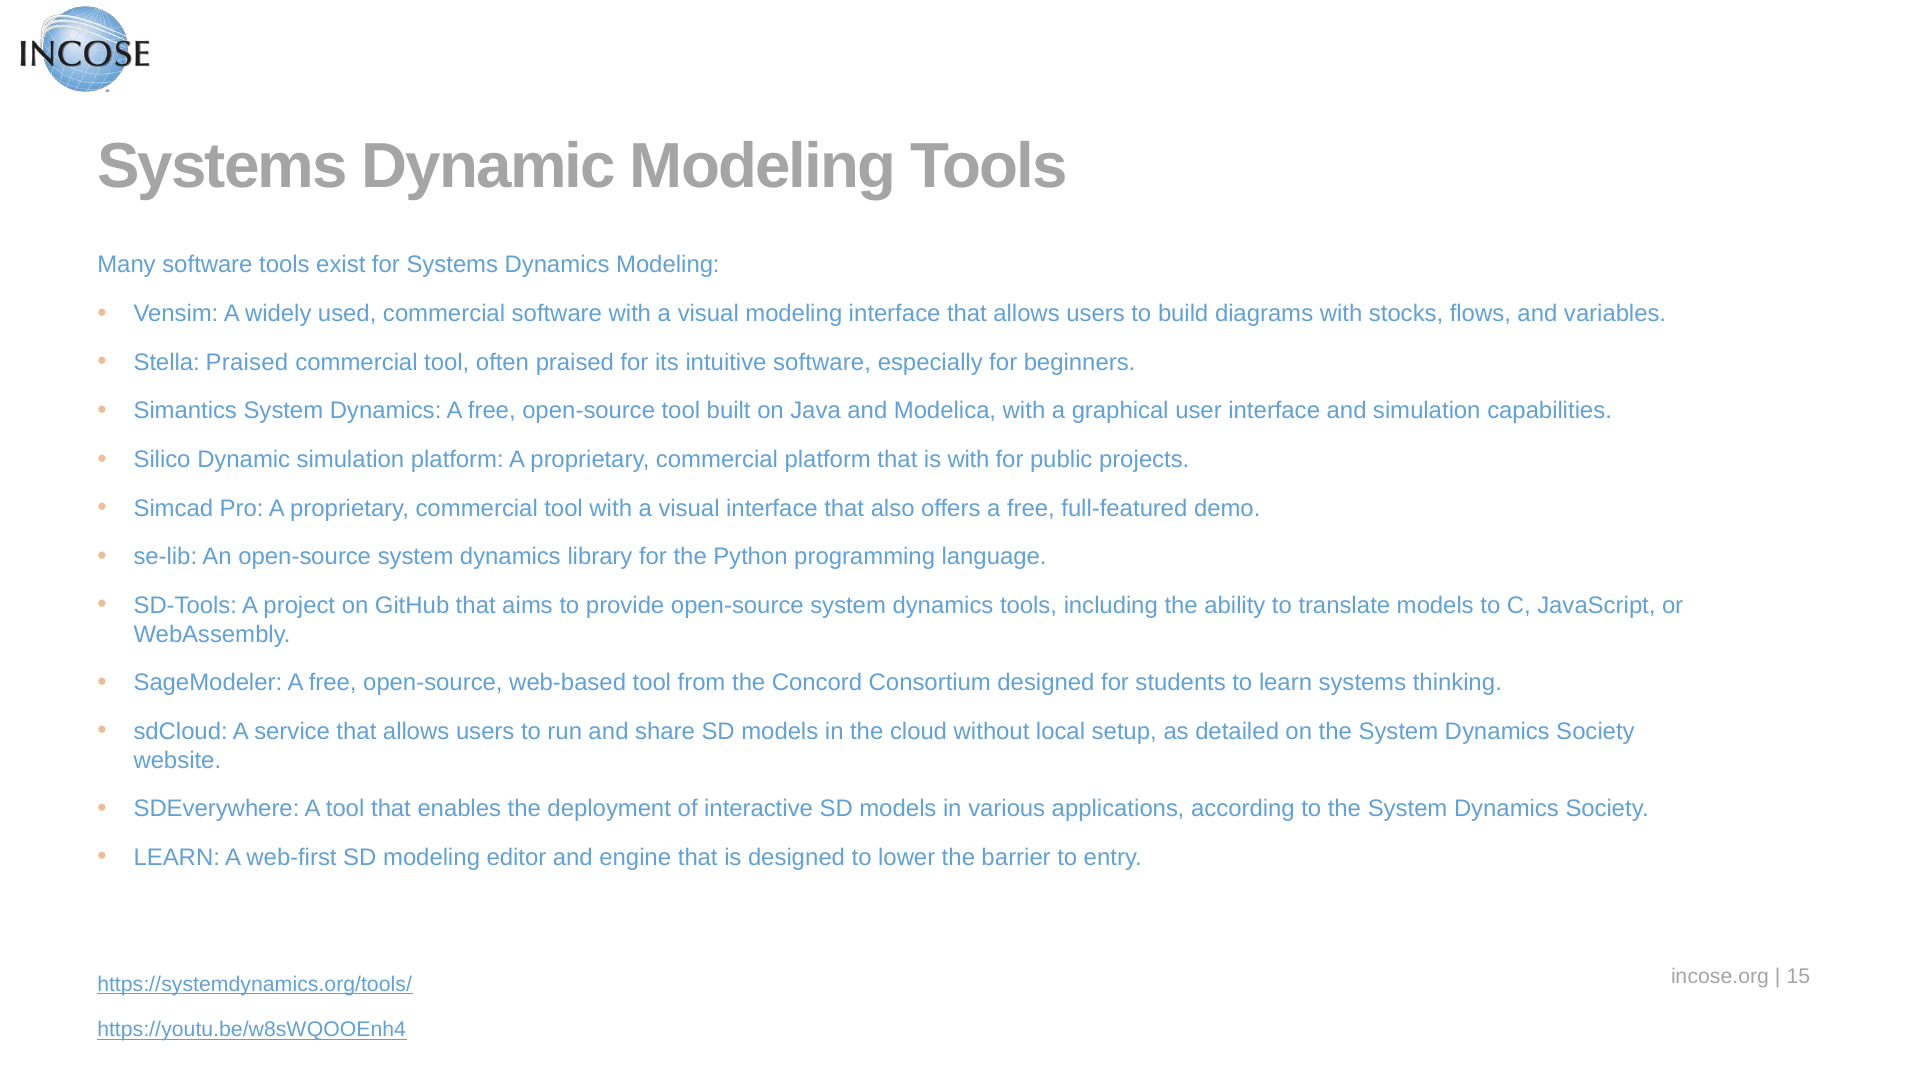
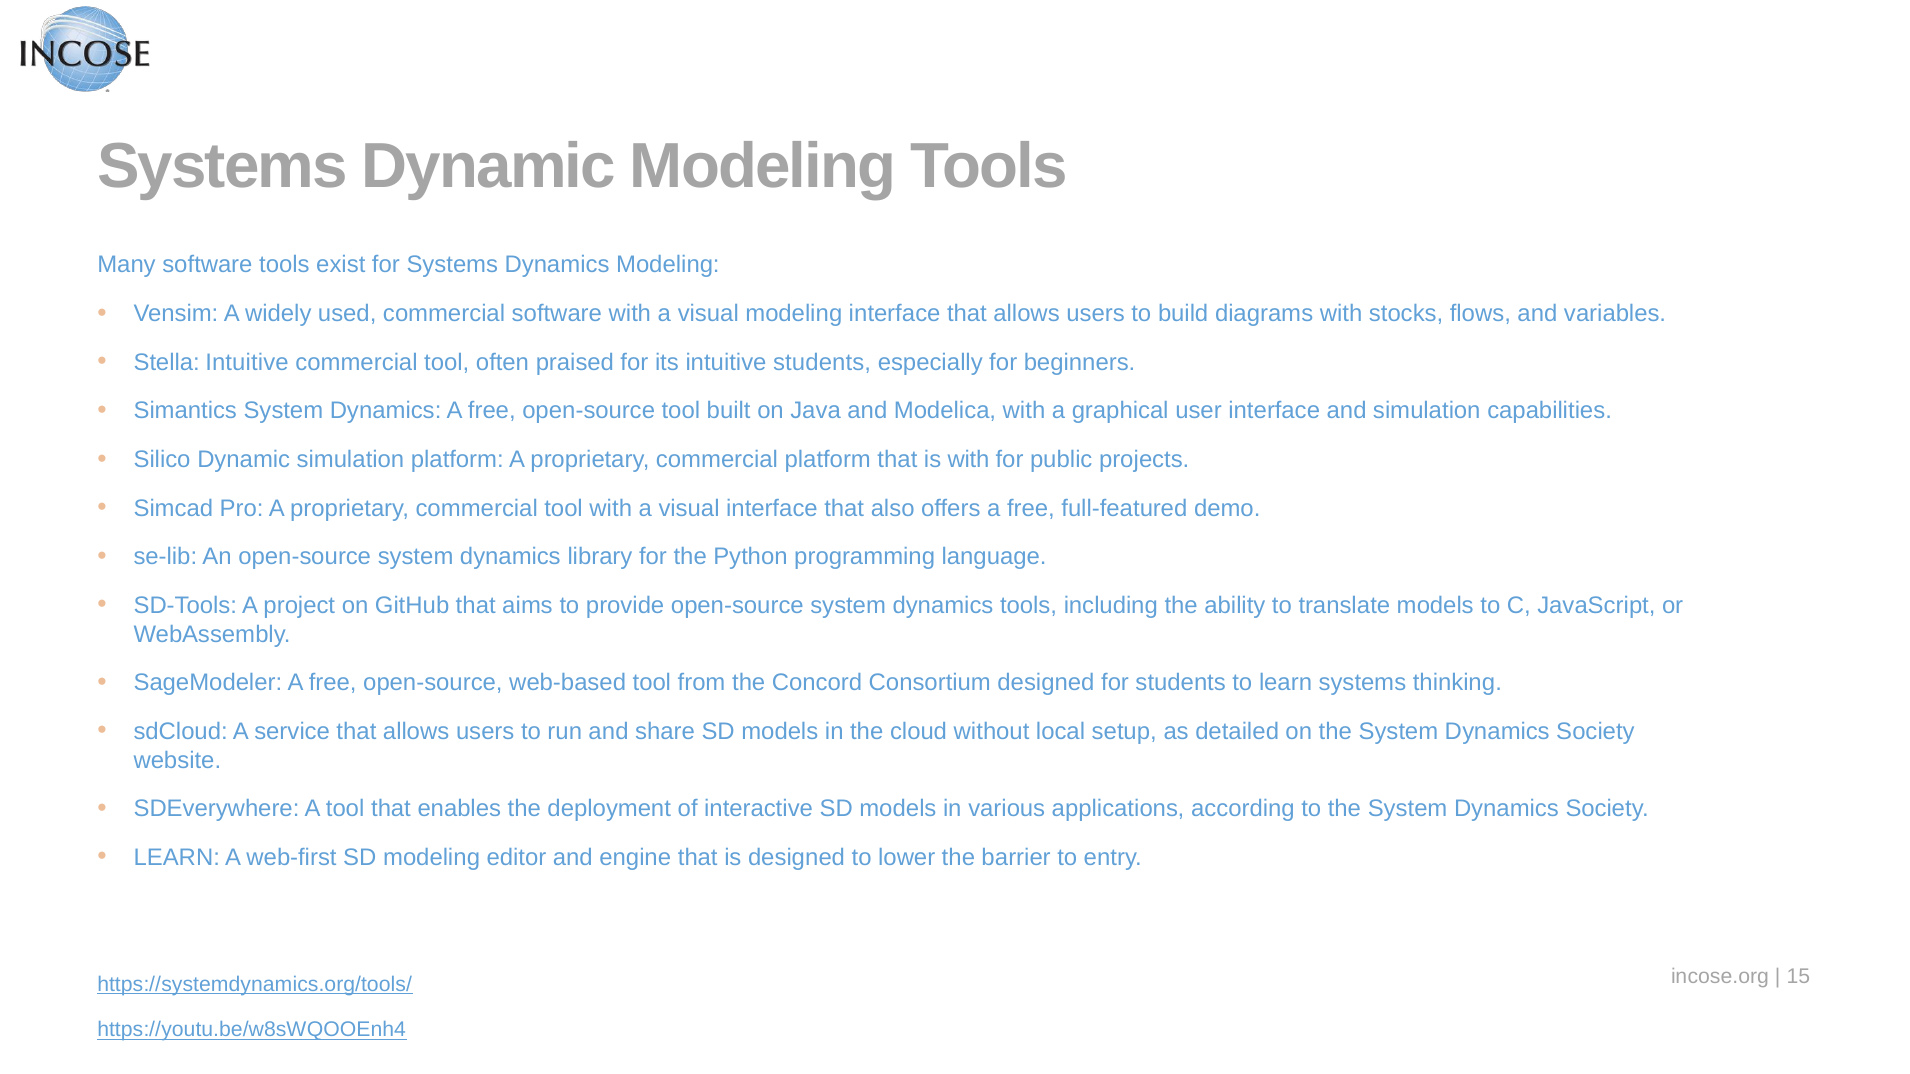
Stella Praised: Praised -> Intuitive
intuitive software: software -> students
